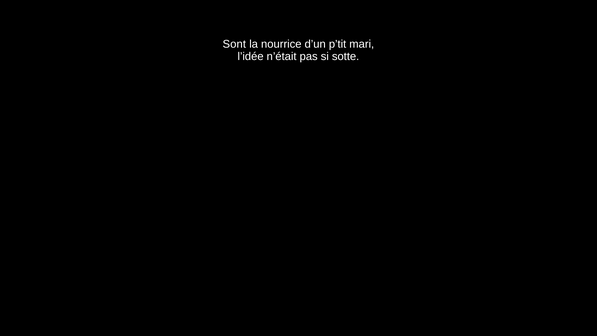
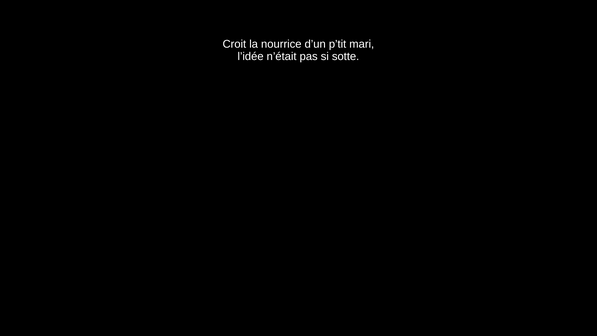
Sont: Sont -> Croit
